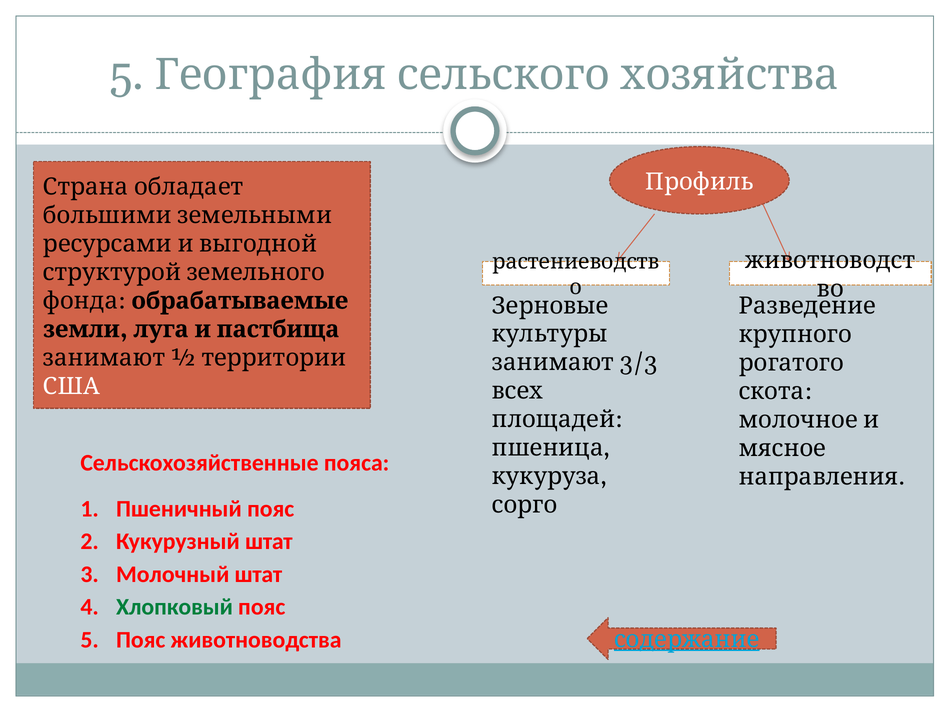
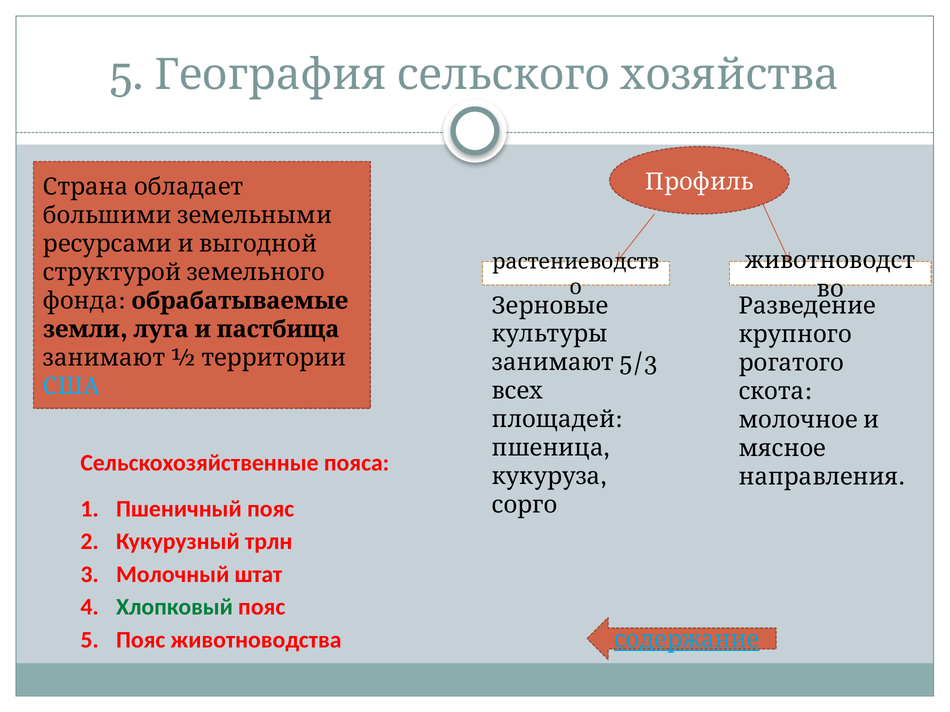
3/3: 3/3 -> 5/3
США colour: white -> light blue
Кукурузный штат: штат -> трлн
